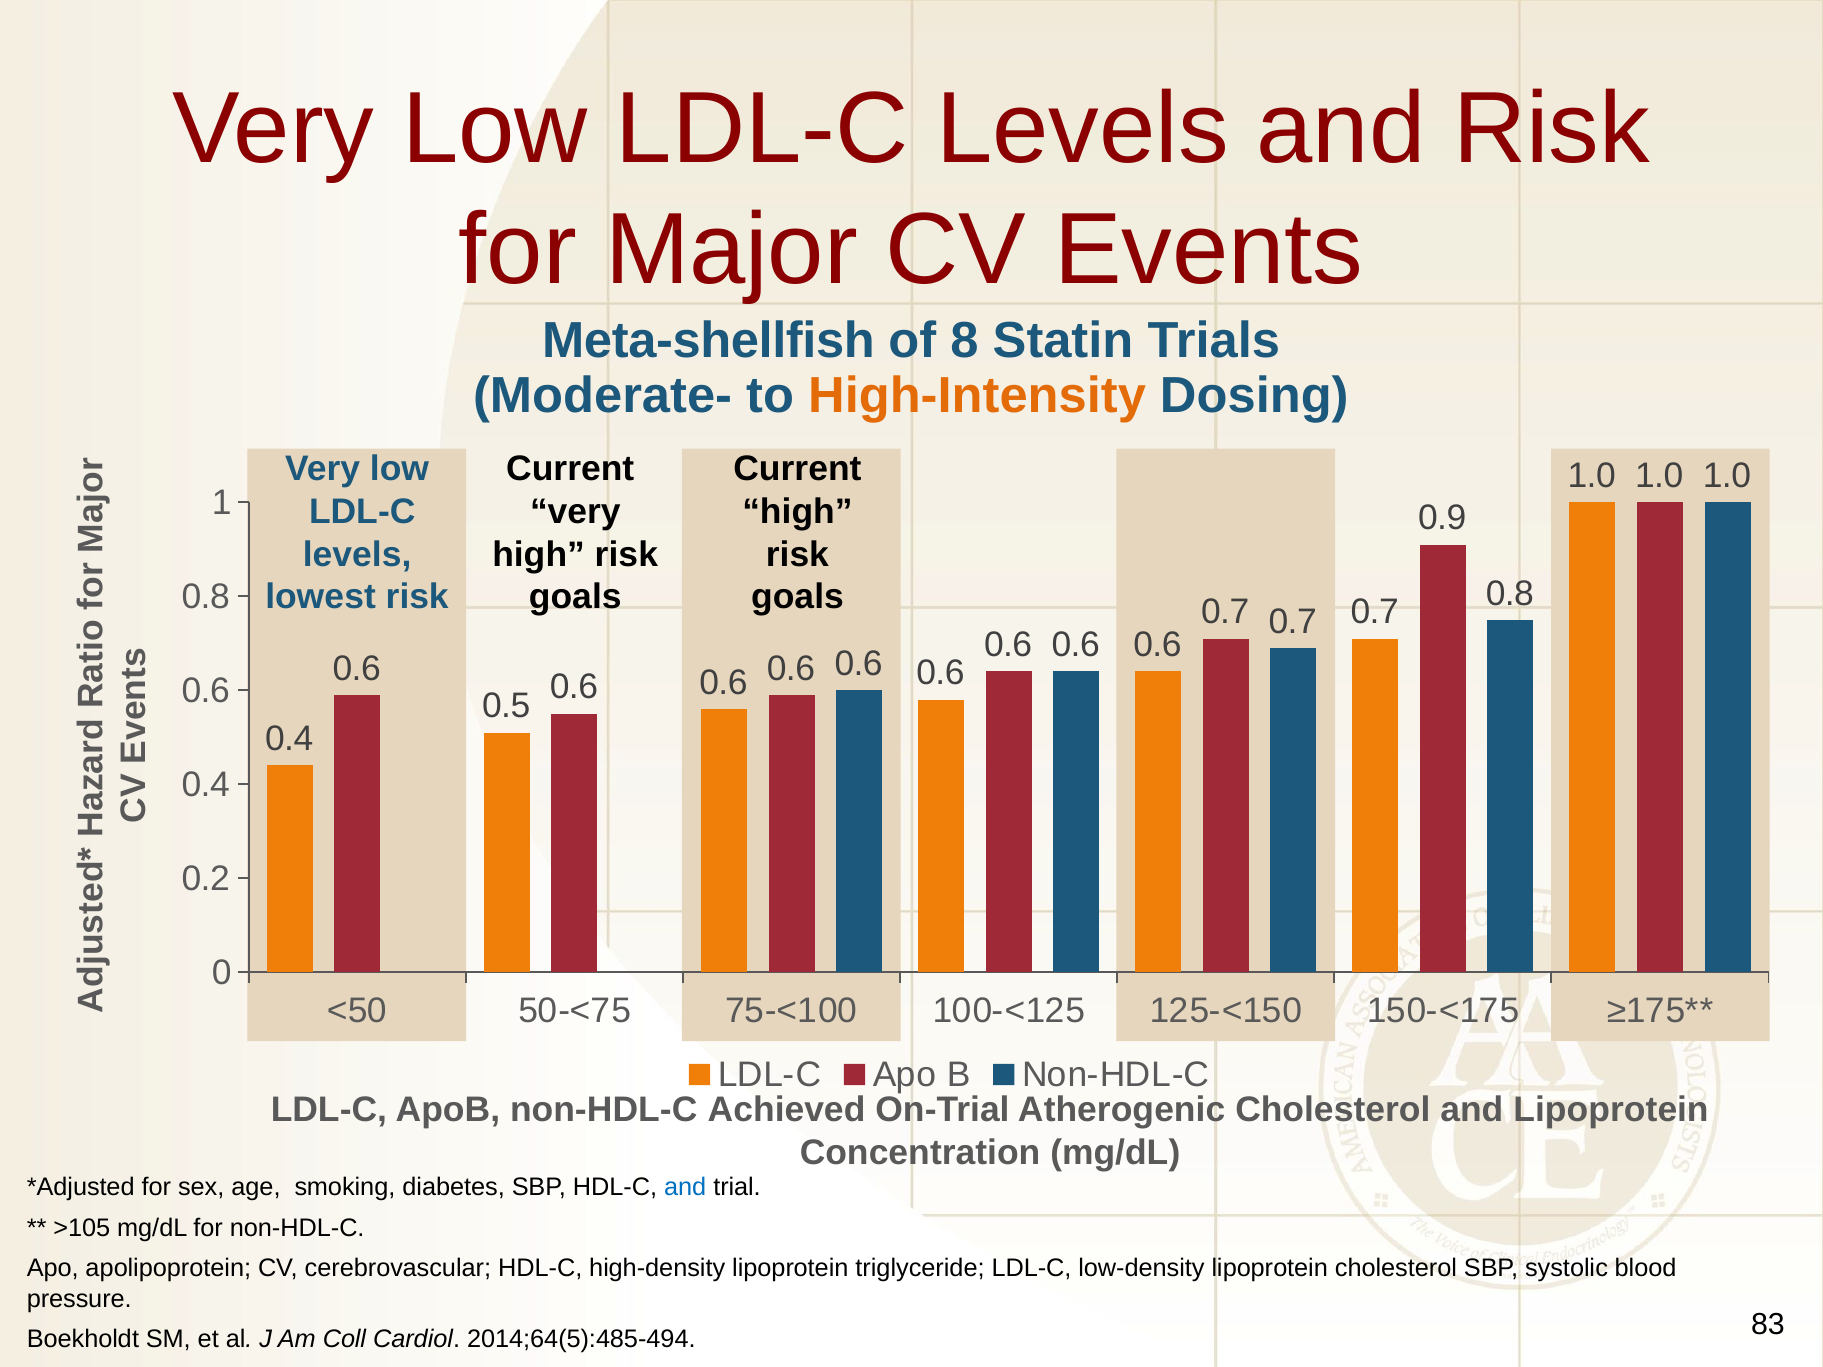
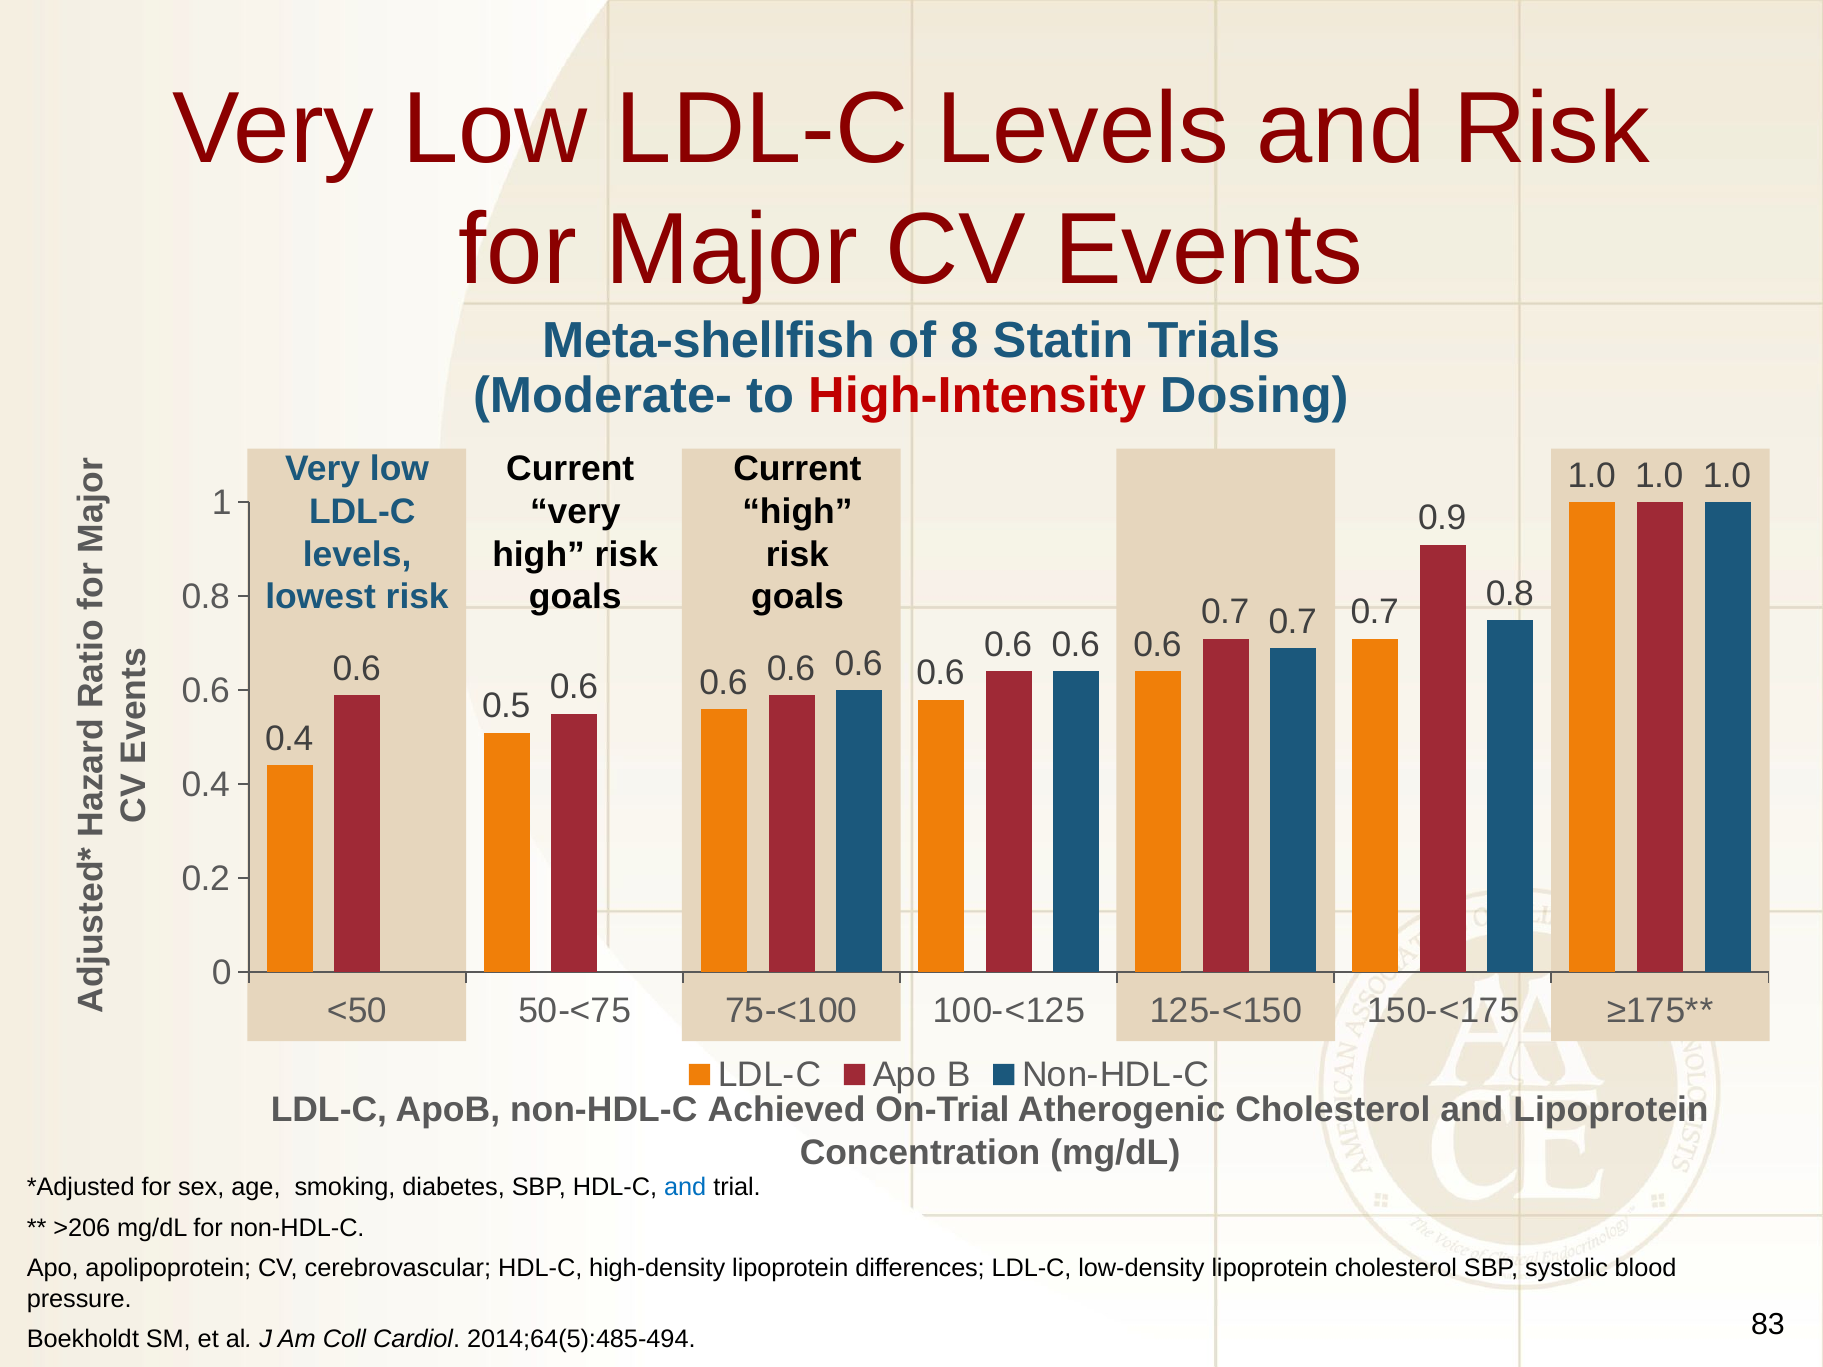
High-Intensity colour: orange -> red
>105: >105 -> >206
triglyceride: triglyceride -> differences
